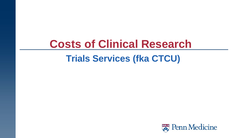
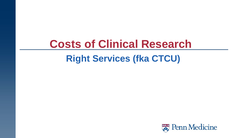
Trials: Trials -> Right
